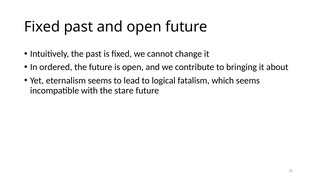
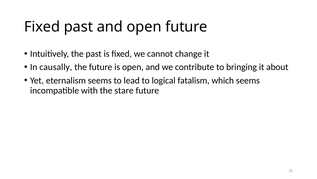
ordered: ordered -> causally
